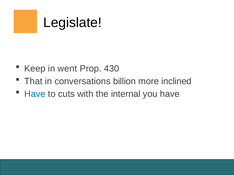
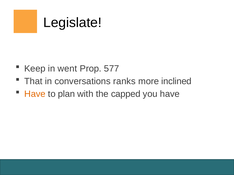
430: 430 -> 577
billion: billion -> ranks
Have at (35, 94) colour: blue -> orange
cuts: cuts -> plan
internal: internal -> capped
